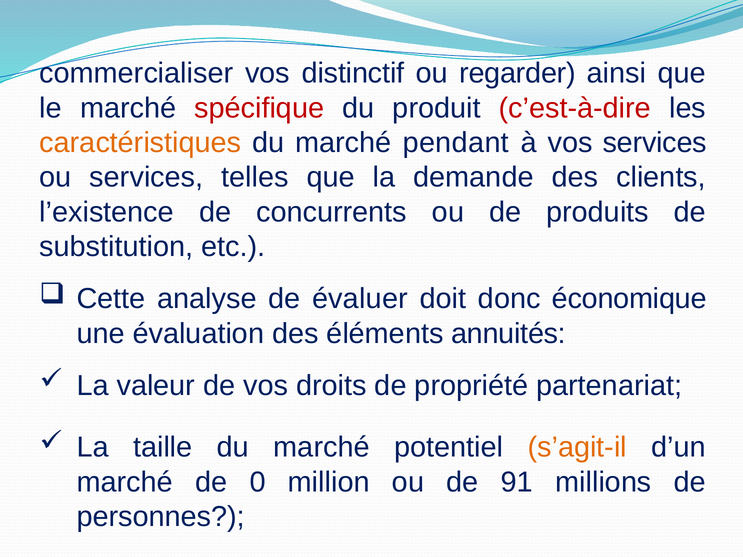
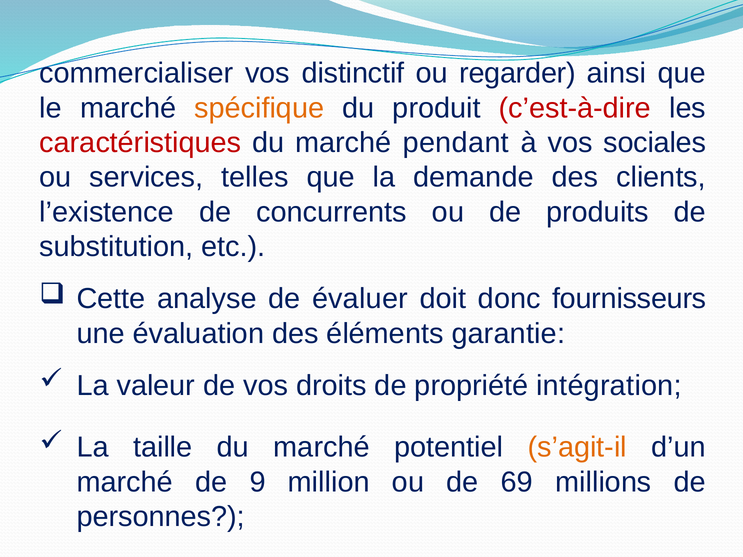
spécifique colour: red -> orange
caractéristiques colour: orange -> red
vos services: services -> sociales
économique: économique -> fournisseurs
annuités: annuités -> garantie
partenariat: partenariat -> intégration
0: 0 -> 9
91: 91 -> 69
